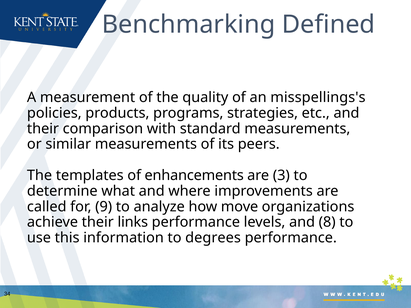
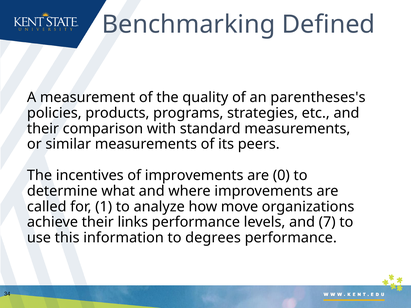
misspellings's: misspellings's -> parentheses's
templates: templates -> incentives
of enhancements: enhancements -> improvements
3: 3 -> 0
9: 9 -> 1
8: 8 -> 7
